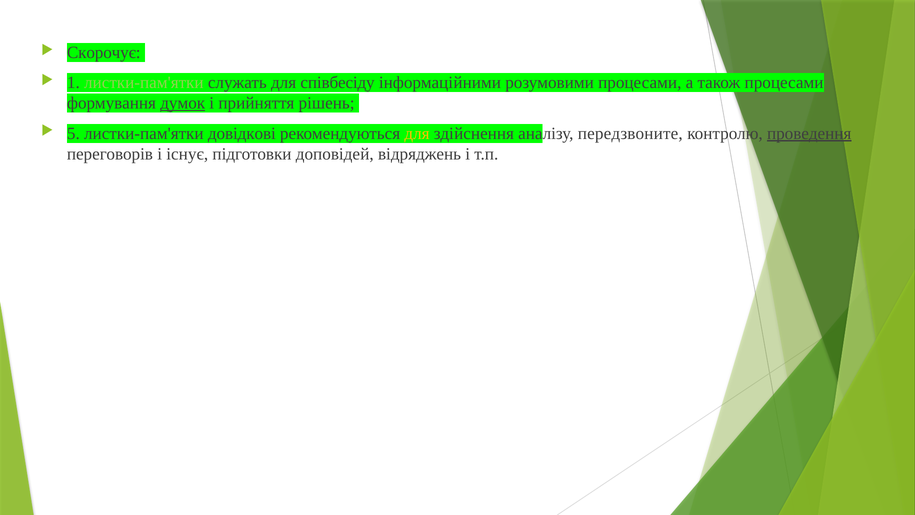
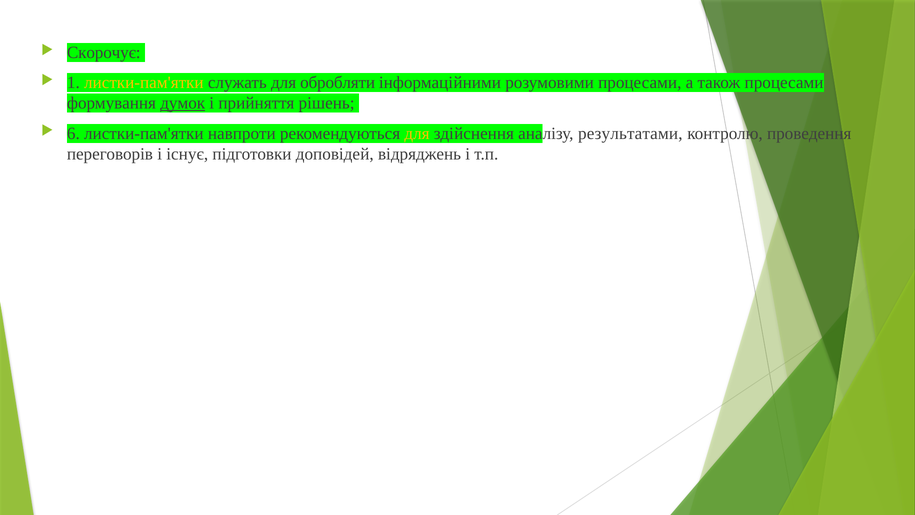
листки-пам'ятки at (144, 83) colour: light green -> yellow
співбесіду: співбесіду -> обробляти
5: 5 -> 6
довідкові: довідкові -> навпроти
передзвоните: передзвоните -> результатами
проведення underline: present -> none
